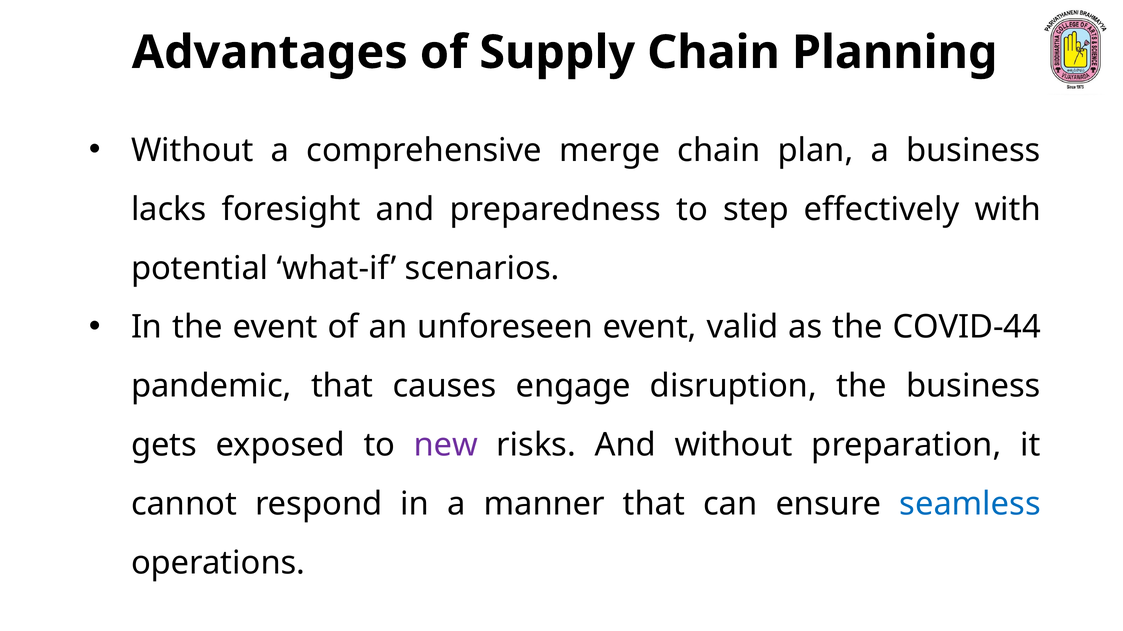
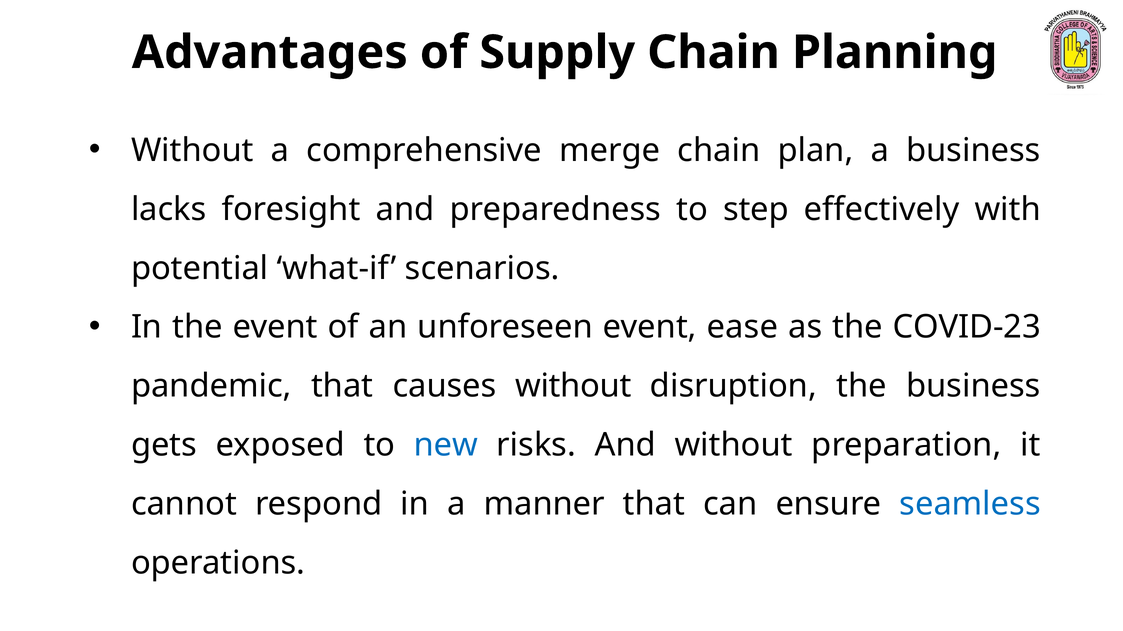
valid: valid -> ease
COVID-44: COVID-44 -> COVID-23
causes engage: engage -> without
new colour: purple -> blue
